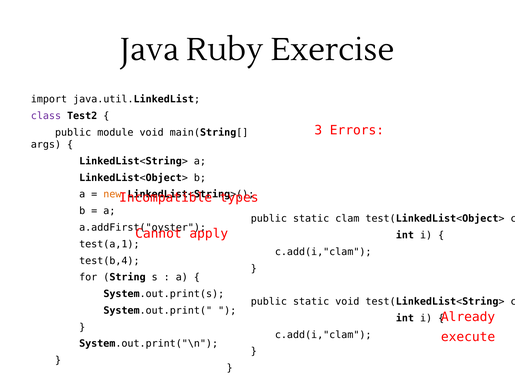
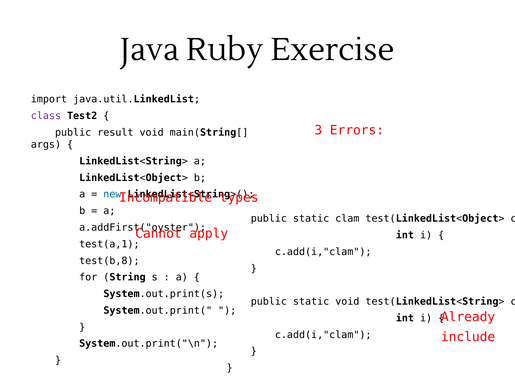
module: module -> result
new colour: orange -> blue
test(b,4: test(b,4 -> test(b,8
execute: execute -> include
